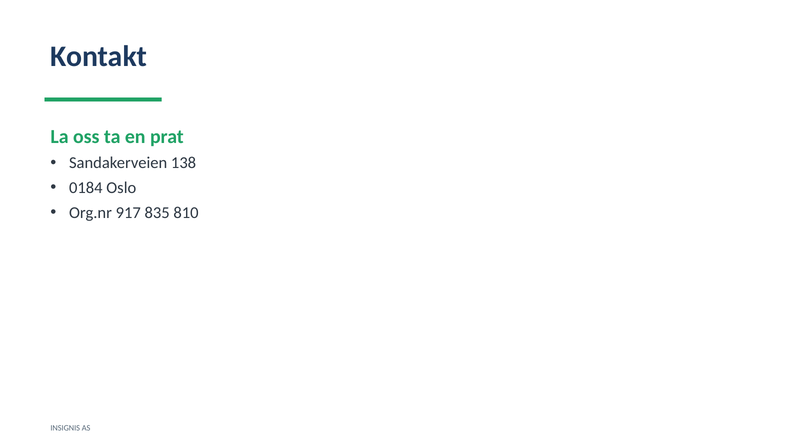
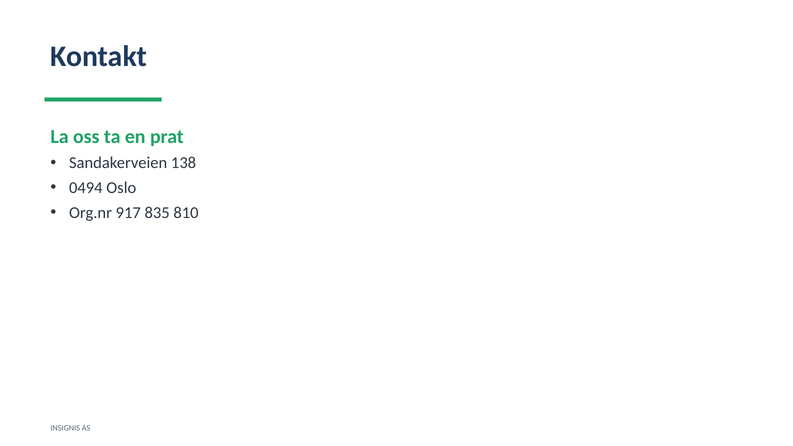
0184: 0184 -> 0494
